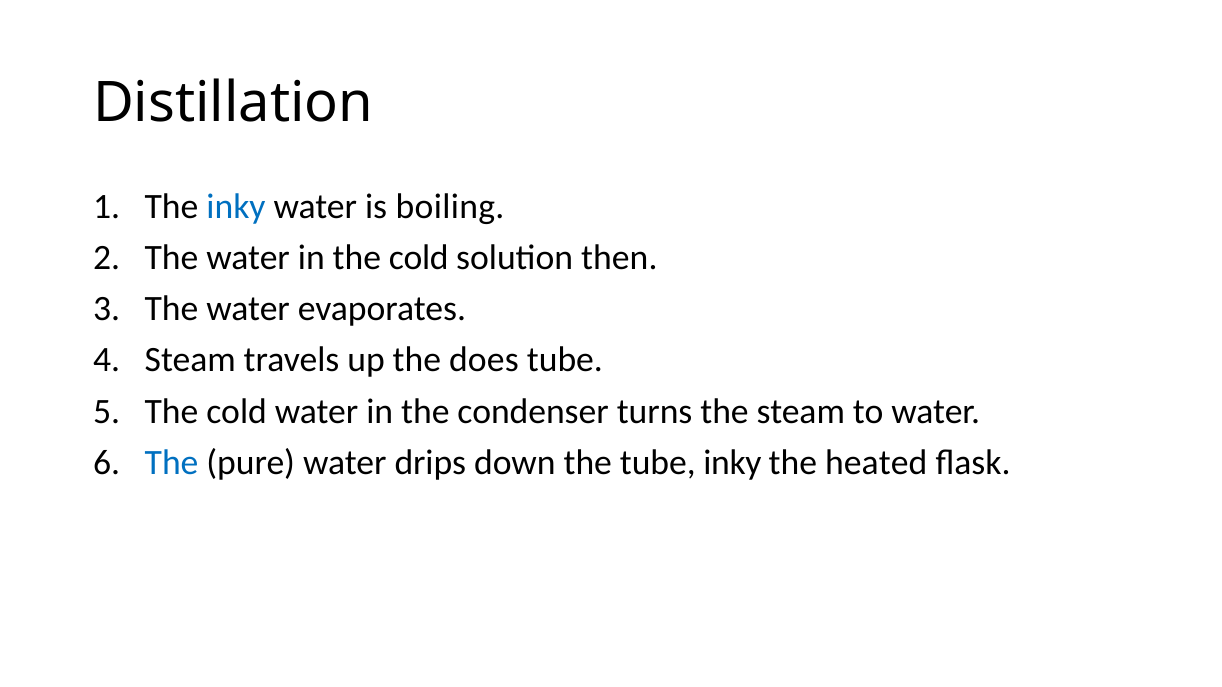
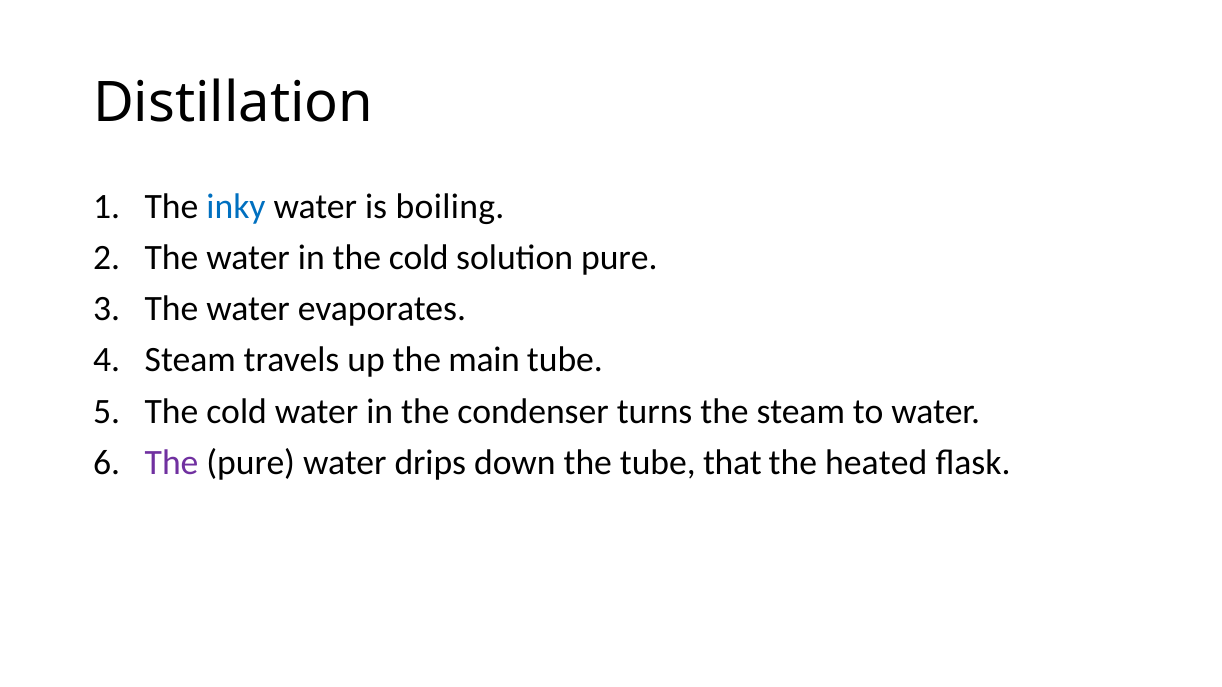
solution then: then -> pure
does: does -> main
The at (172, 463) colour: blue -> purple
tube inky: inky -> that
